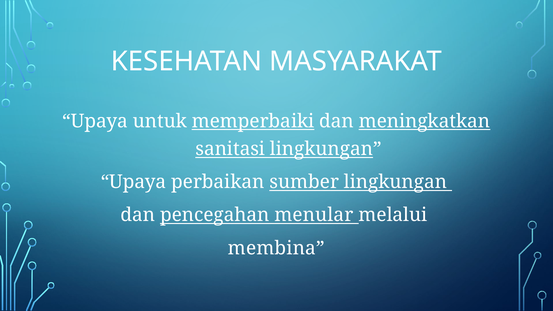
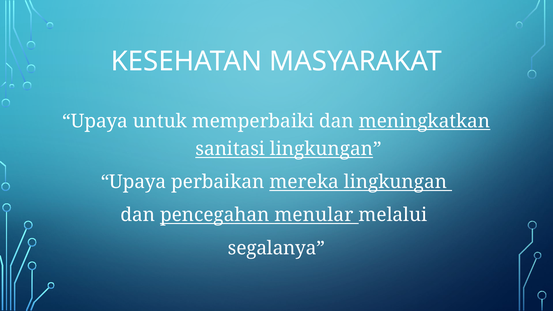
memperbaiki underline: present -> none
sumber: sumber -> mereka
membina: membina -> segalanya
